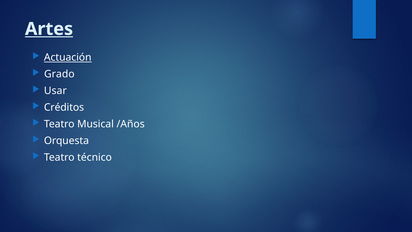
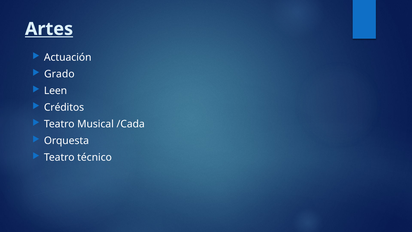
Actuación underline: present -> none
Usar: Usar -> Leen
/Años: /Años -> /Cada
